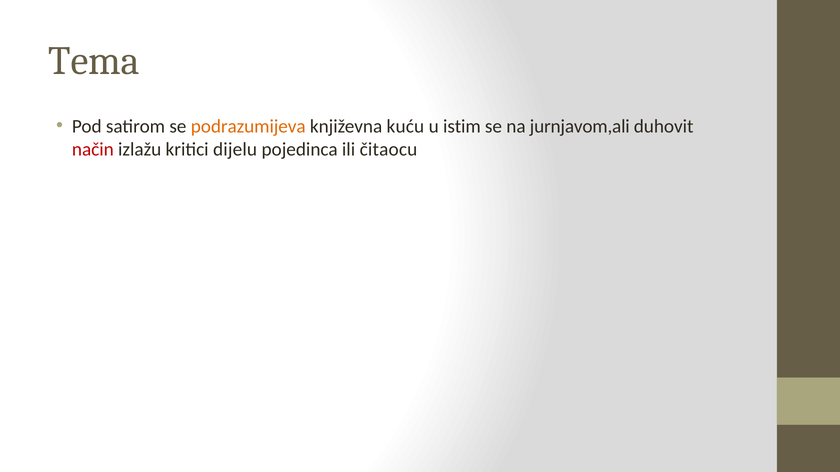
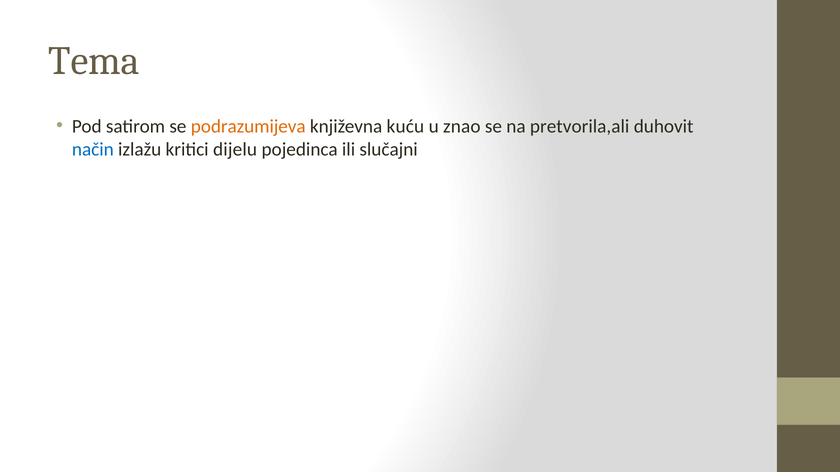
istim: istim -> znao
jurnjavom,ali: jurnjavom,ali -> pretvorila,ali
način colour: red -> blue
čitaocu: čitaocu -> slučajni
